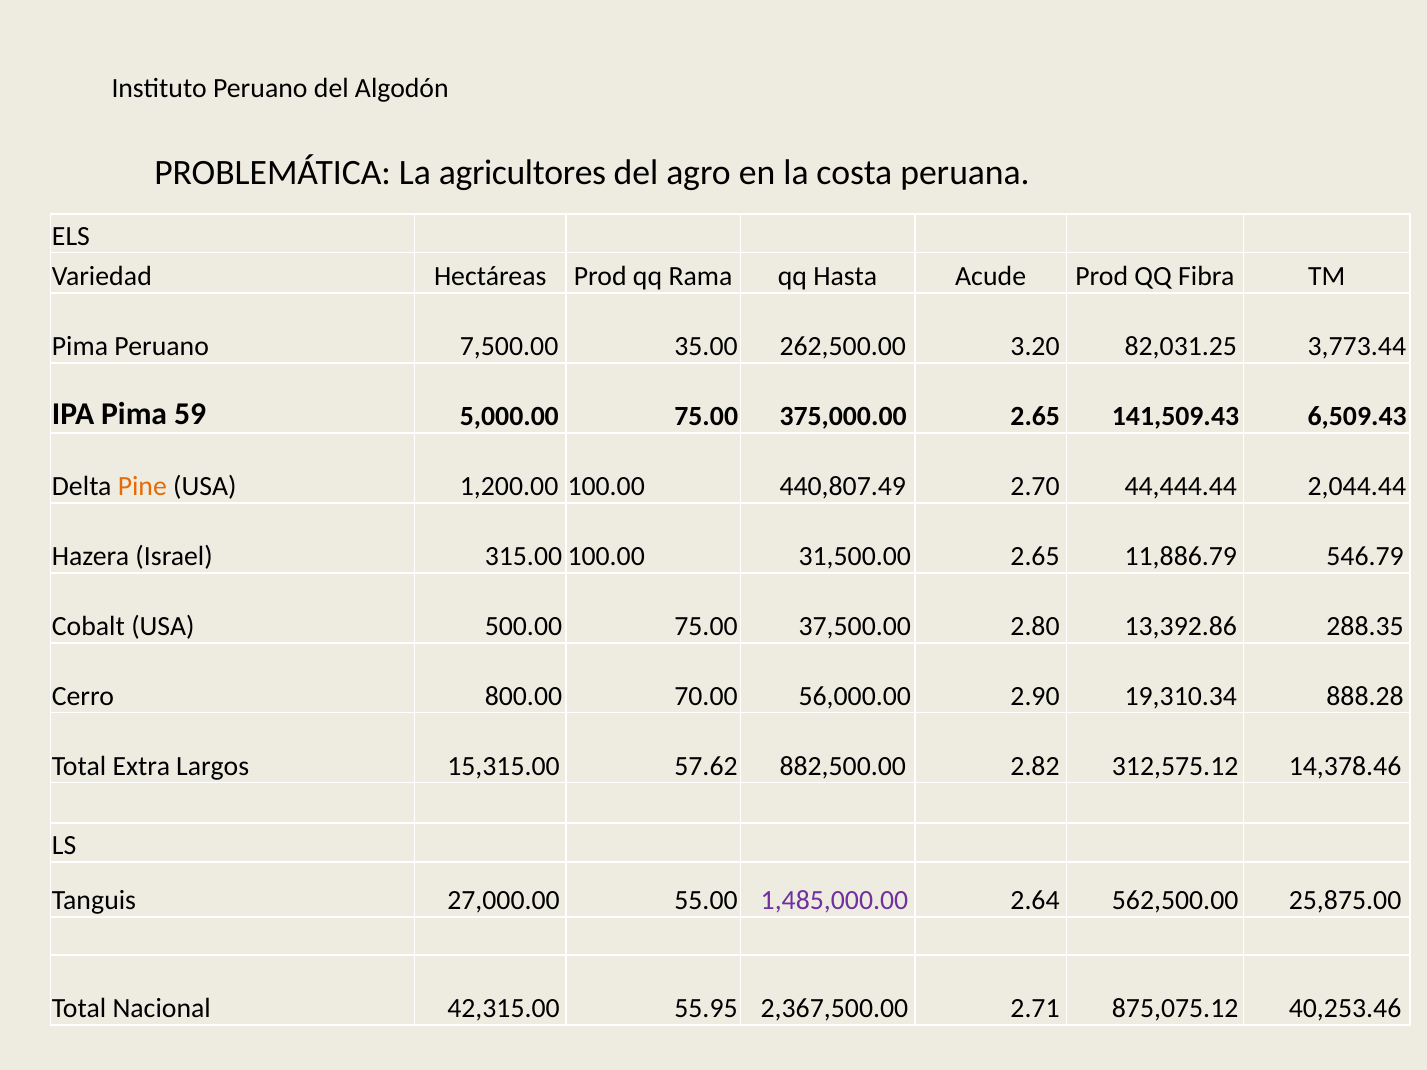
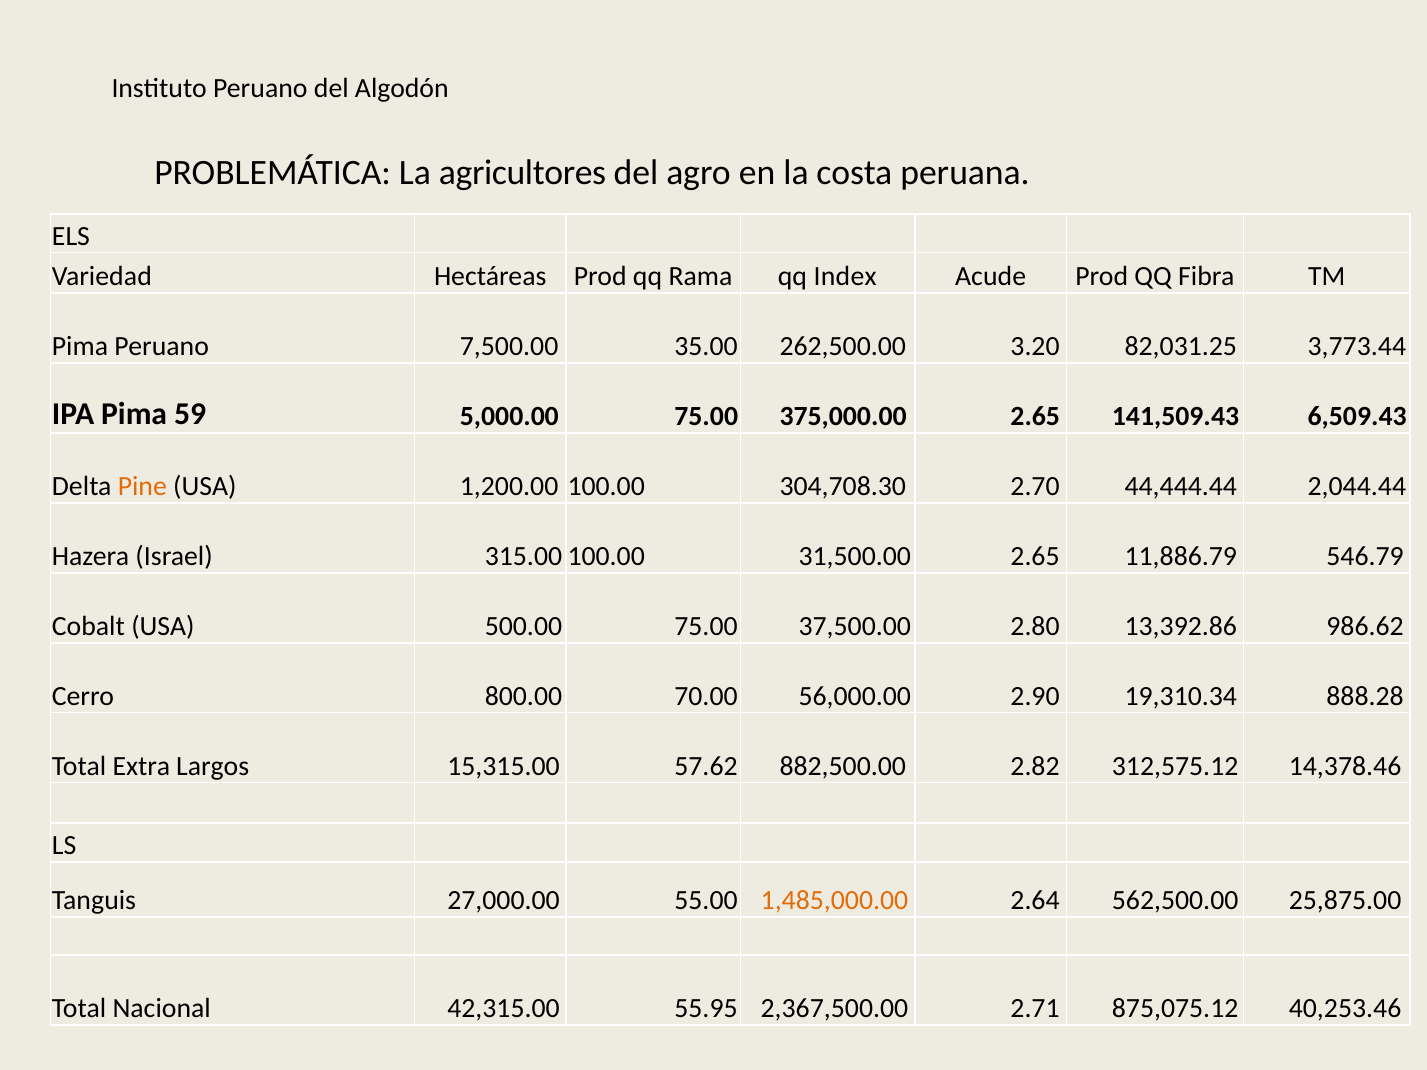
Hasta: Hasta -> Index
440,807.49: 440,807.49 -> 304,708.30
288.35: 288.35 -> 986.62
1,485,000.00 colour: purple -> orange
